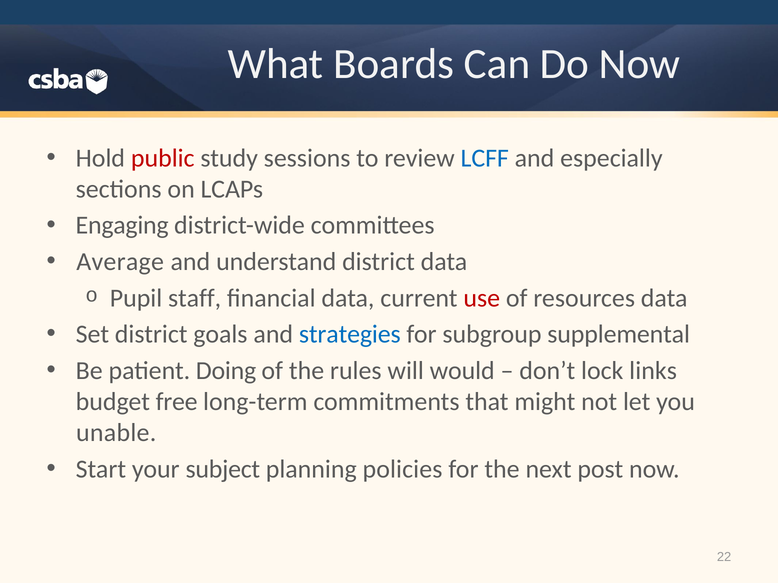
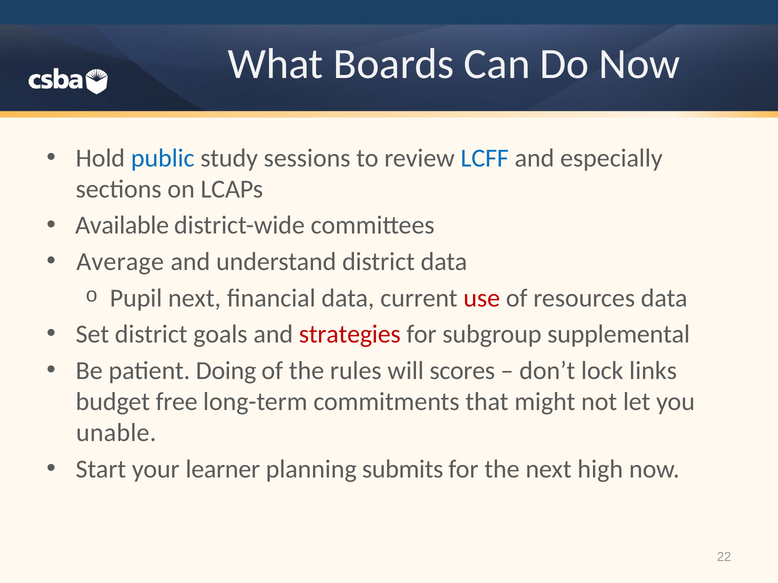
public colour: red -> blue
Engaging: Engaging -> Available
Pupil staff: staff -> next
strategies colour: blue -> red
would: would -> scores
subject: subject -> learner
policies: policies -> submits
post: post -> high
